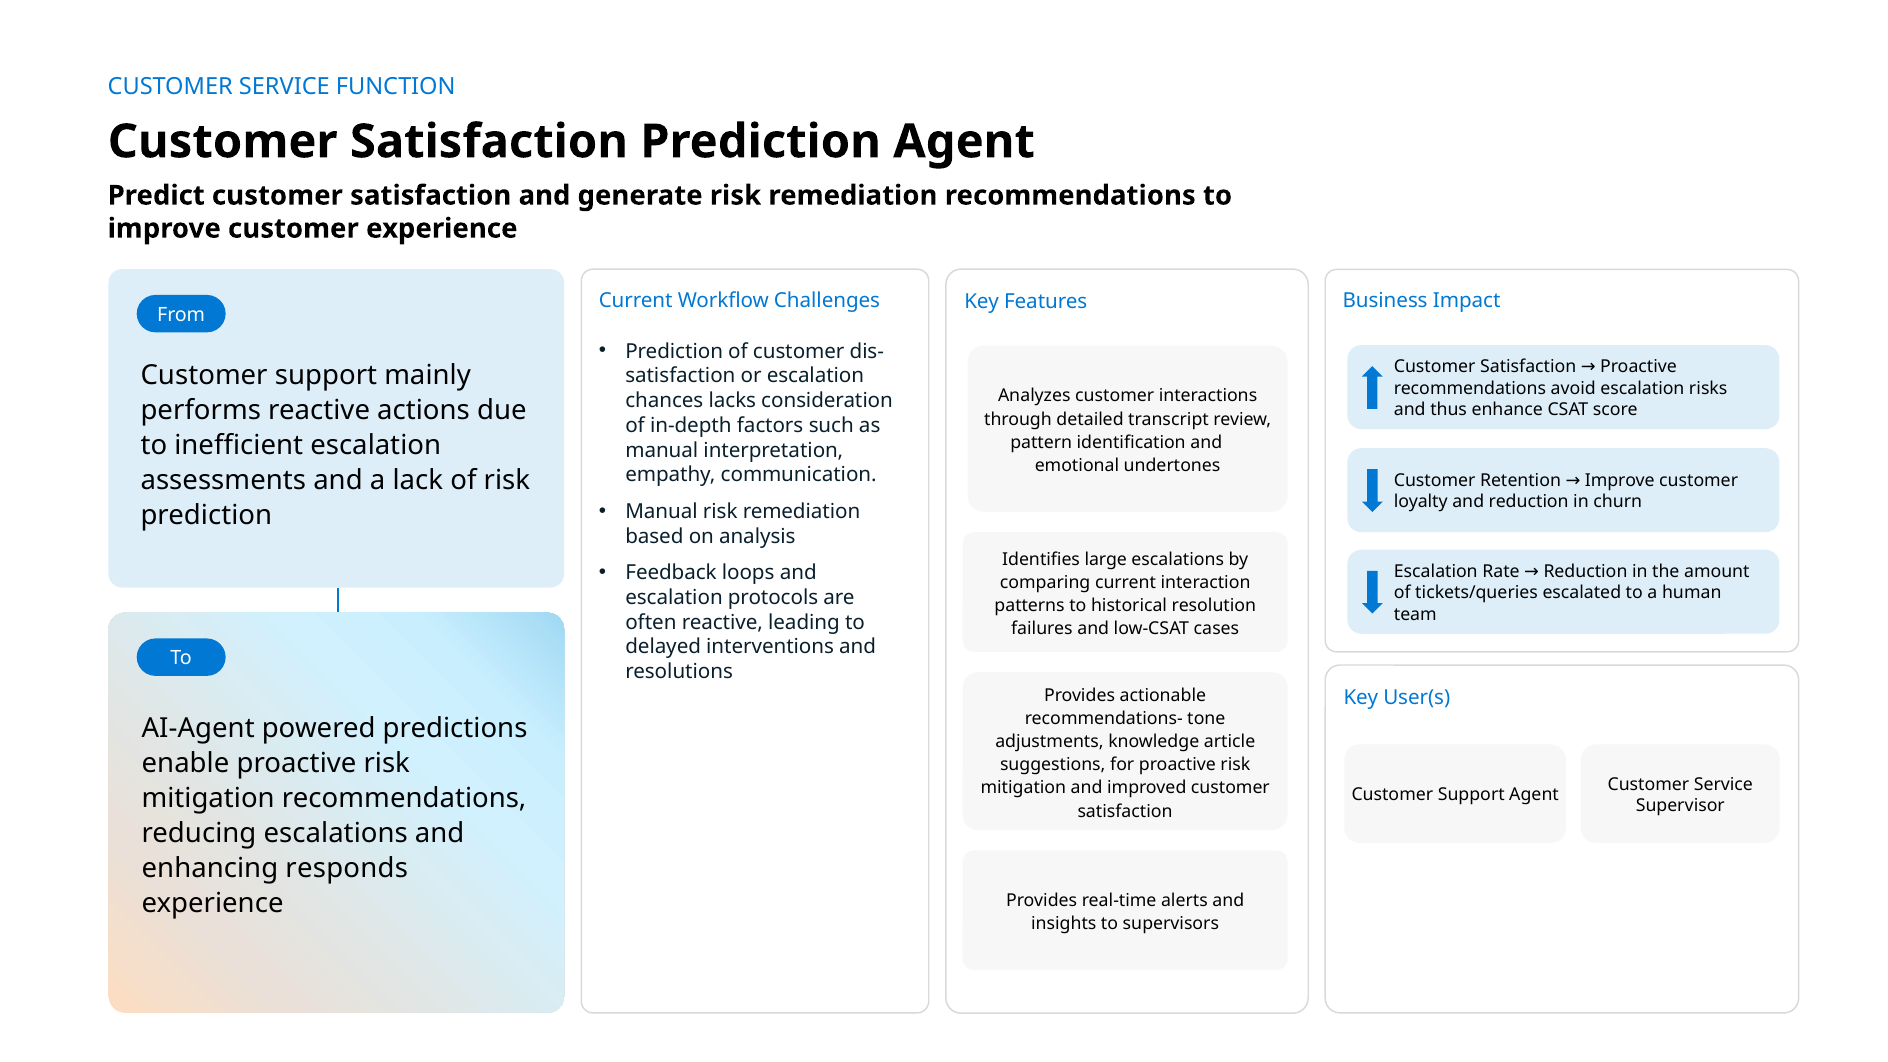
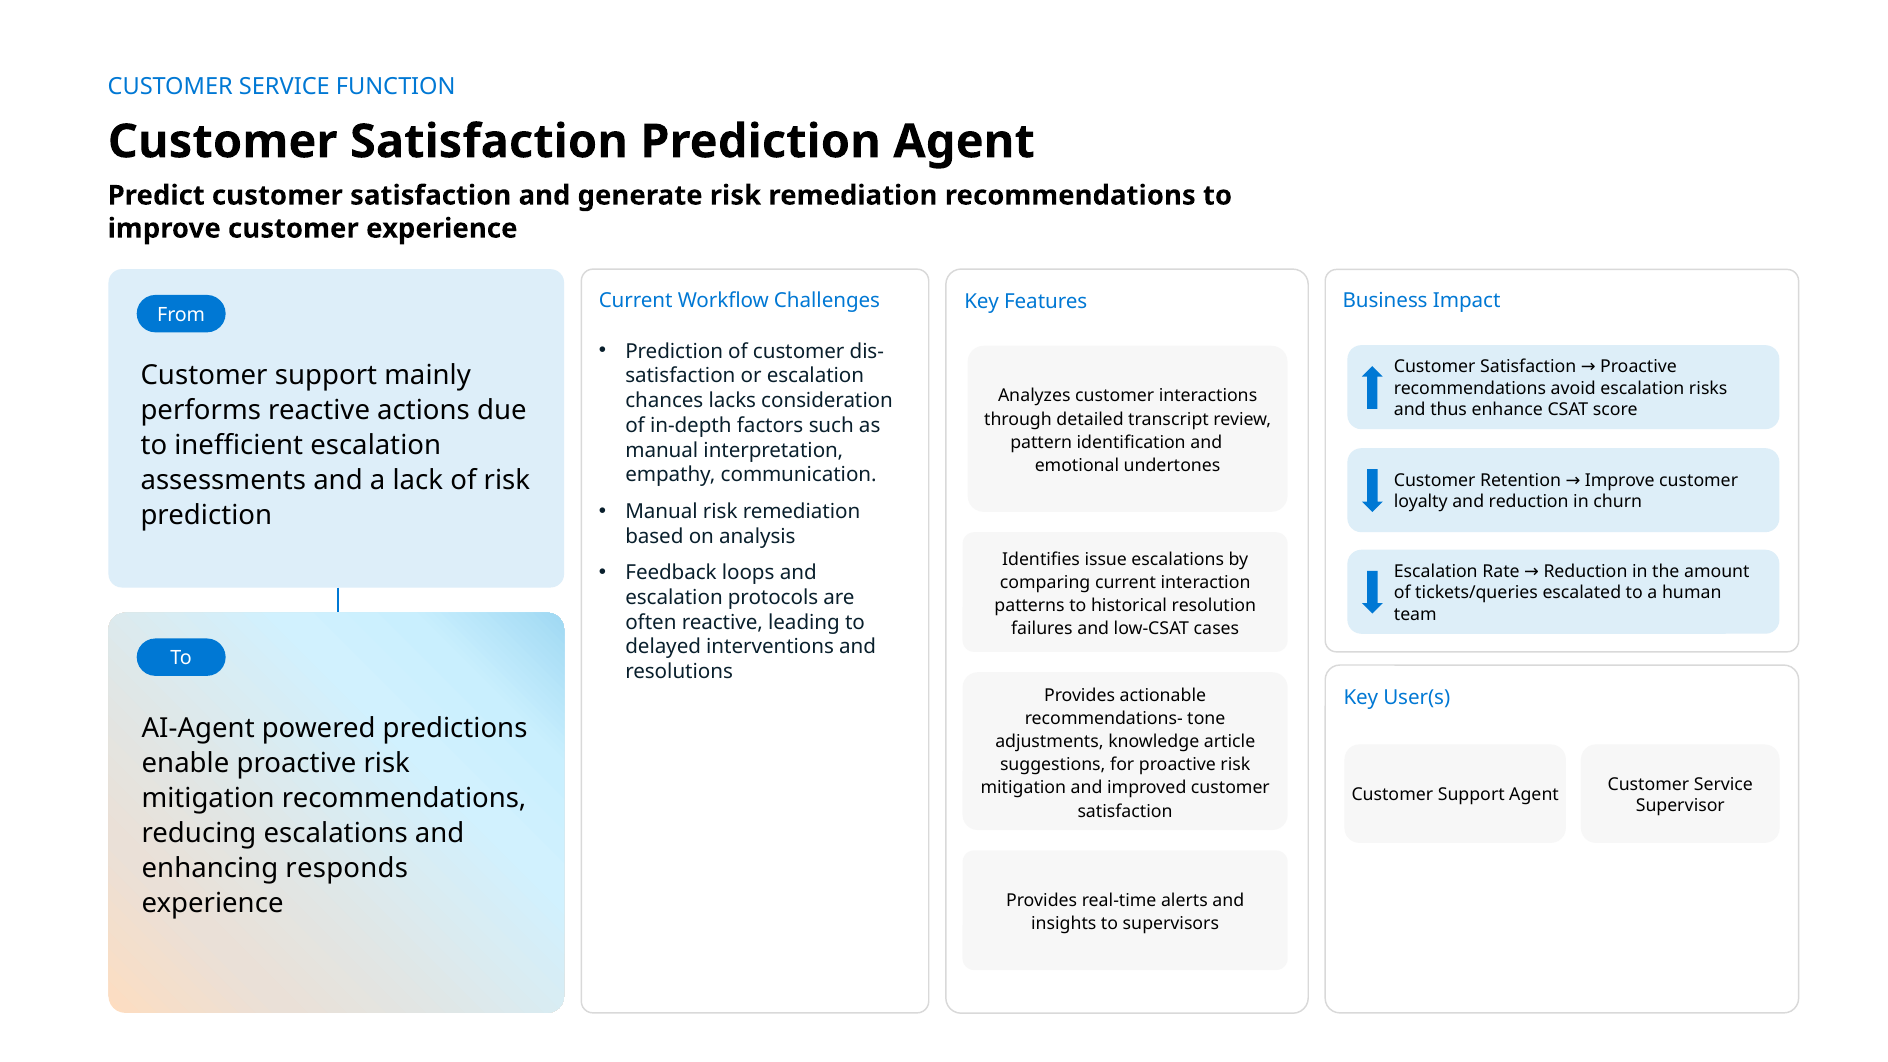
large: large -> issue
